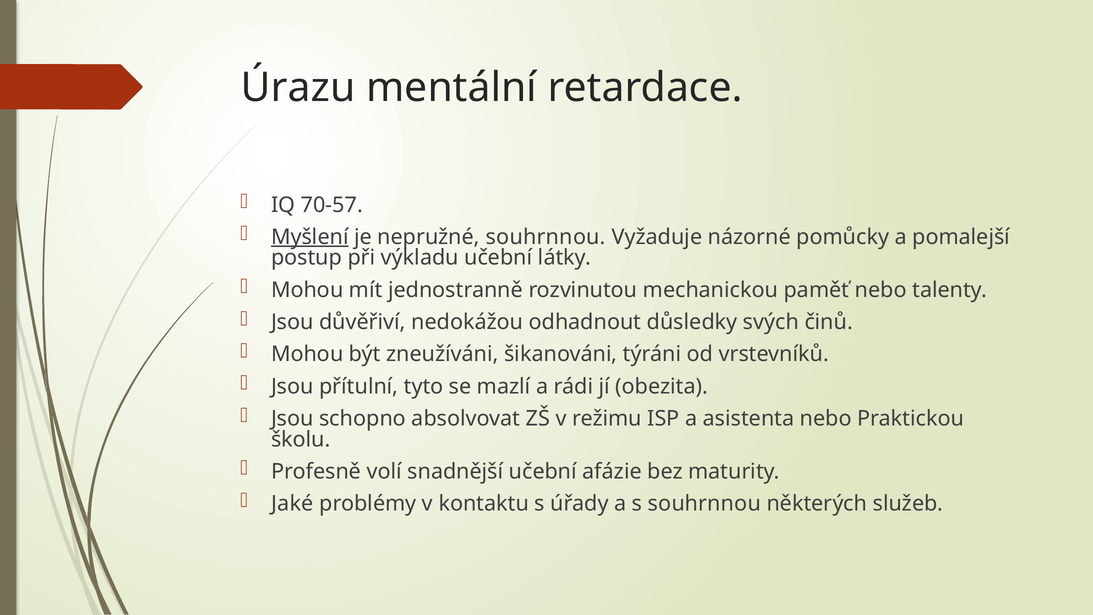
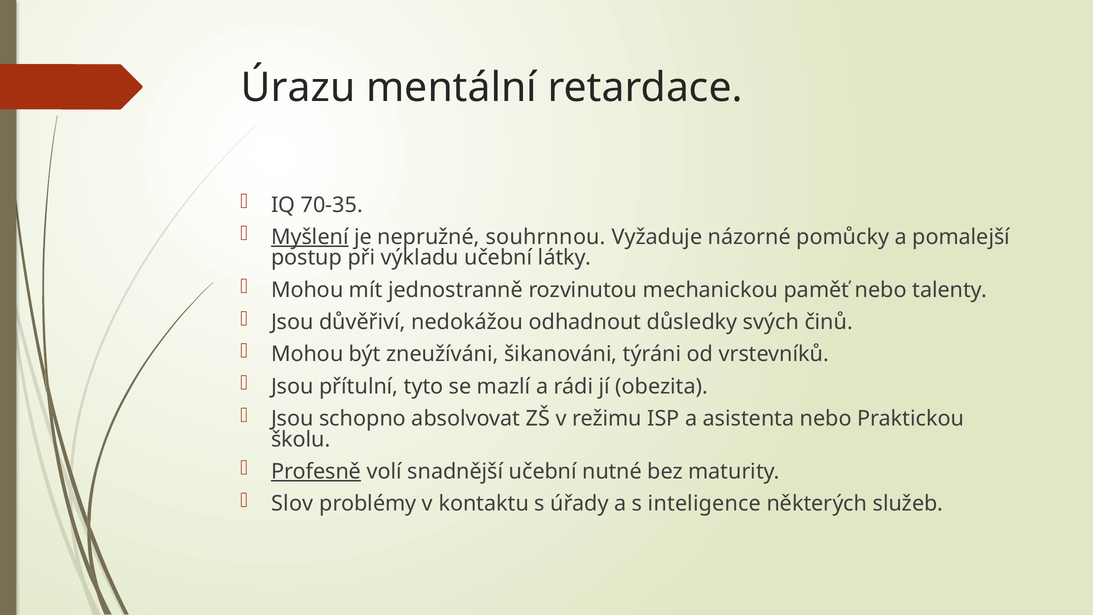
70-57: 70-57 -> 70-35
Profesně underline: none -> present
afázie: afázie -> nutné
Jaké: Jaké -> Slov
s souhrnnou: souhrnnou -> inteligence
